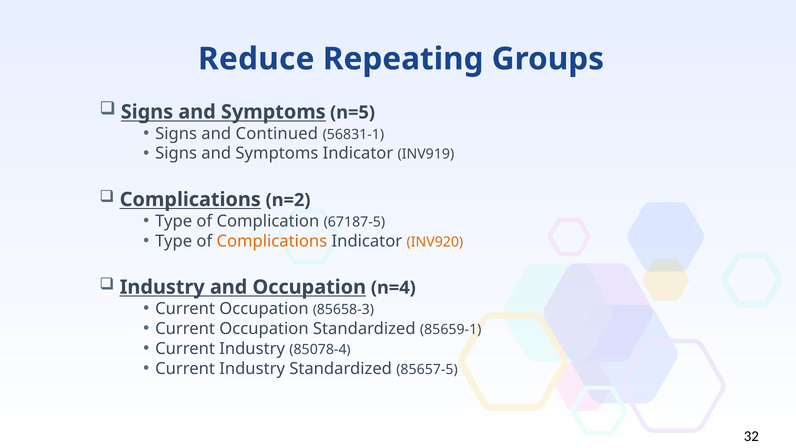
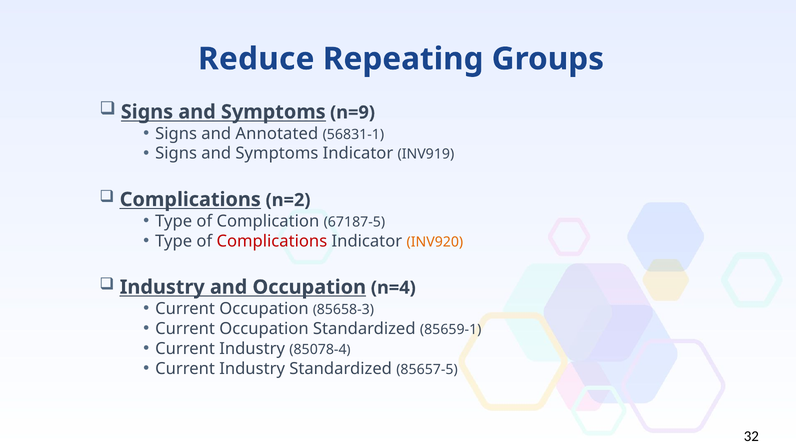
n=5: n=5 -> n=9
Continued: Continued -> Annotated
Complications at (272, 241) colour: orange -> red
